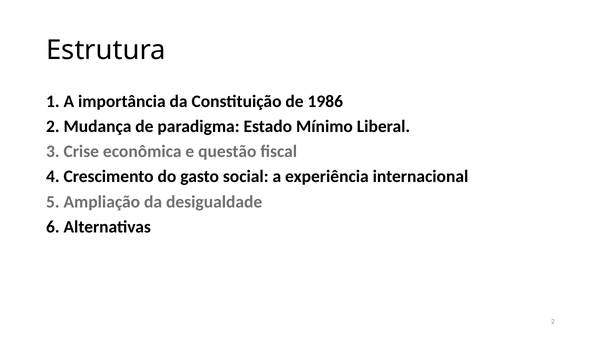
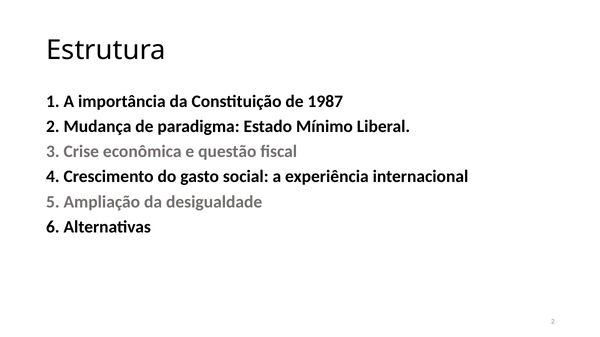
1986: 1986 -> 1987
